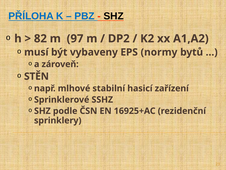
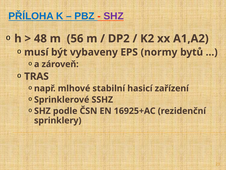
SHZ at (114, 16) colour: black -> purple
82: 82 -> 48
97: 97 -> 56
STĚN: STĚN -> TRAS
